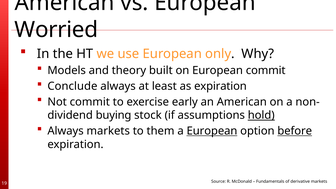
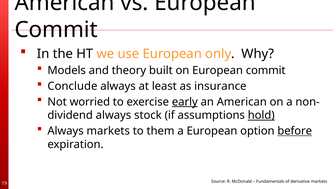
Worried at (56, 30): Worried -> Commit
as expiration: expiration -> insurance
Not commit: commit -> worried
early underline: none -> present
buying at (114, 115): buying -> always
European at (212, 131) underline: present -> none
